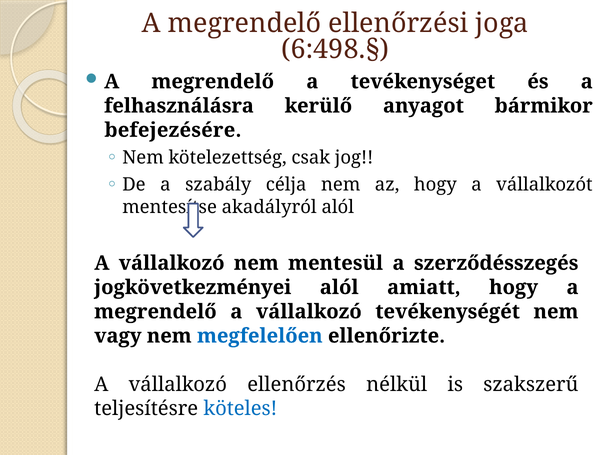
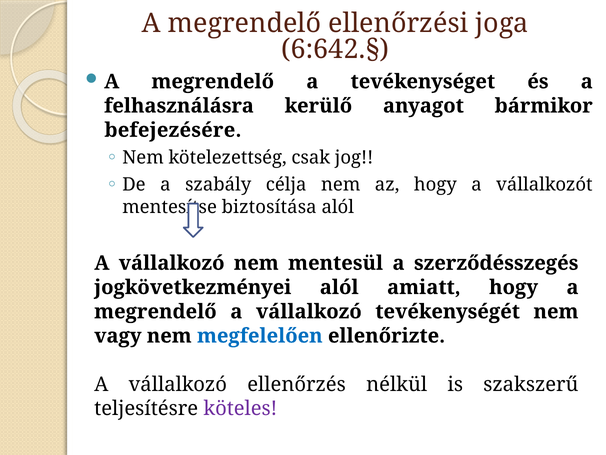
6:498.§: 6:498.§ -> 6:642.§
akadályról: akadályról -> biztosítása
köteles colour: blue -> purple
